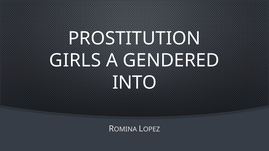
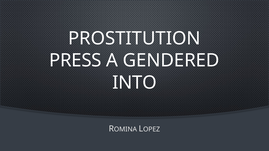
GIRLS: GIRLS -> PRESS
